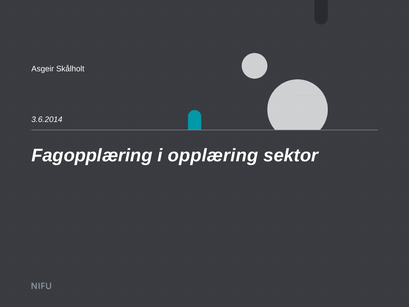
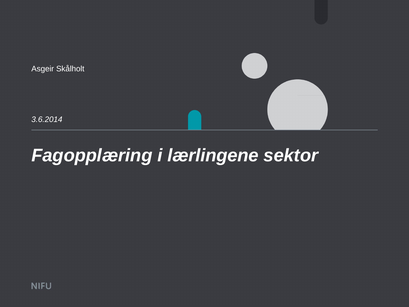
opplæring: opplæring -> lærlingene
